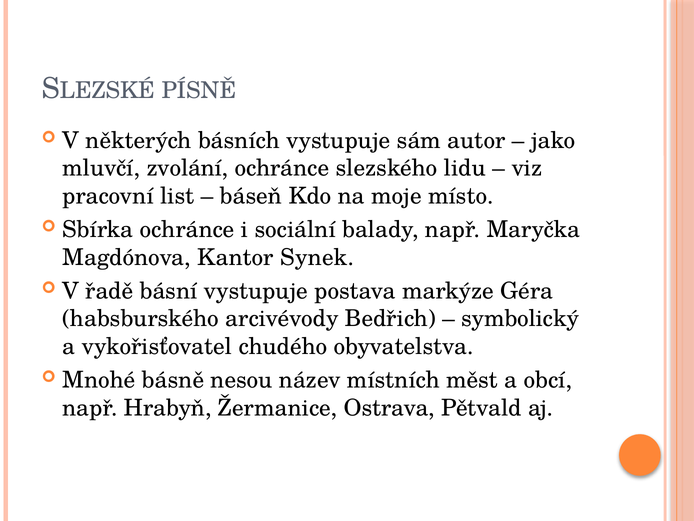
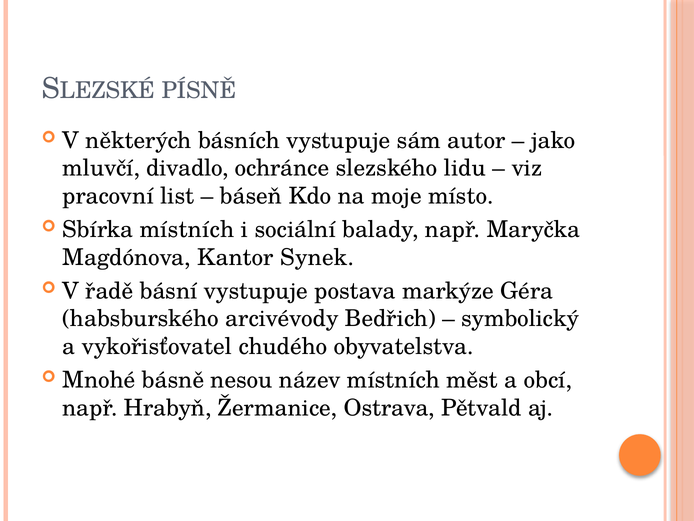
zvolání: zvolání -> divadlo
Sbírka ochránce: ochránce -> místních
